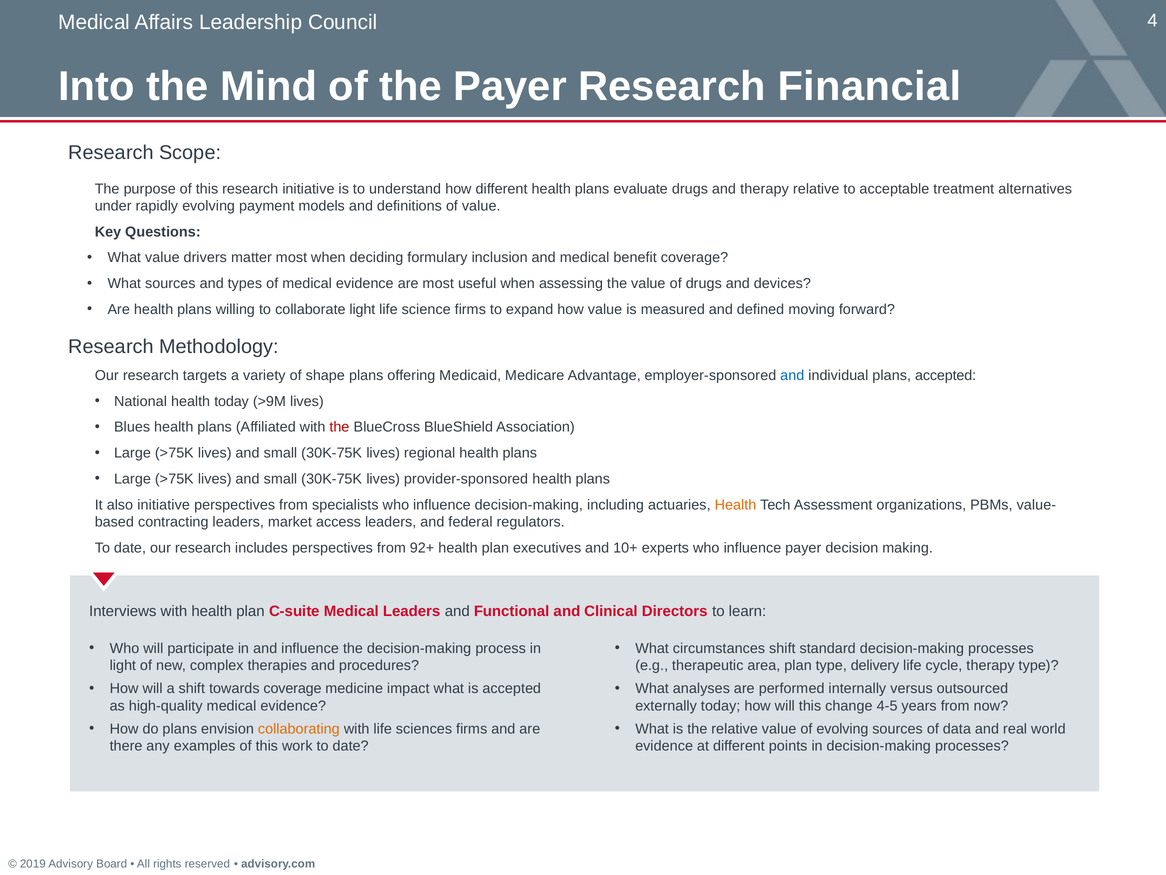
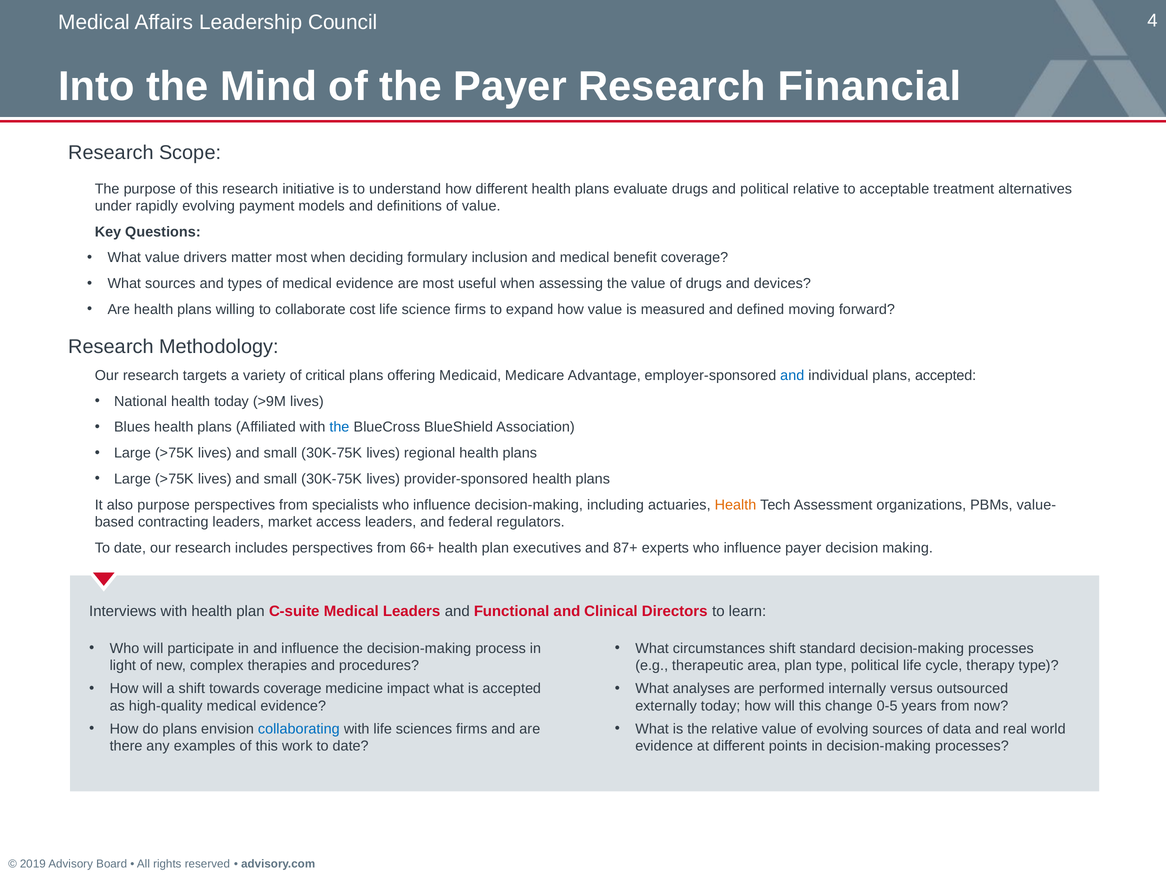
and therapy: therapy -> political
collaborate light: light -> cost
shape: shape -> critical
the at (339, 427) colour: red -> blue
also initiative: initiative -> purpose
92+: 92+ -> 66+
10+: 10+ -> 87+
type delivery: delivery -> political
4-5: 4-5 -> 0-5
collaborating colour: orange -> blue
